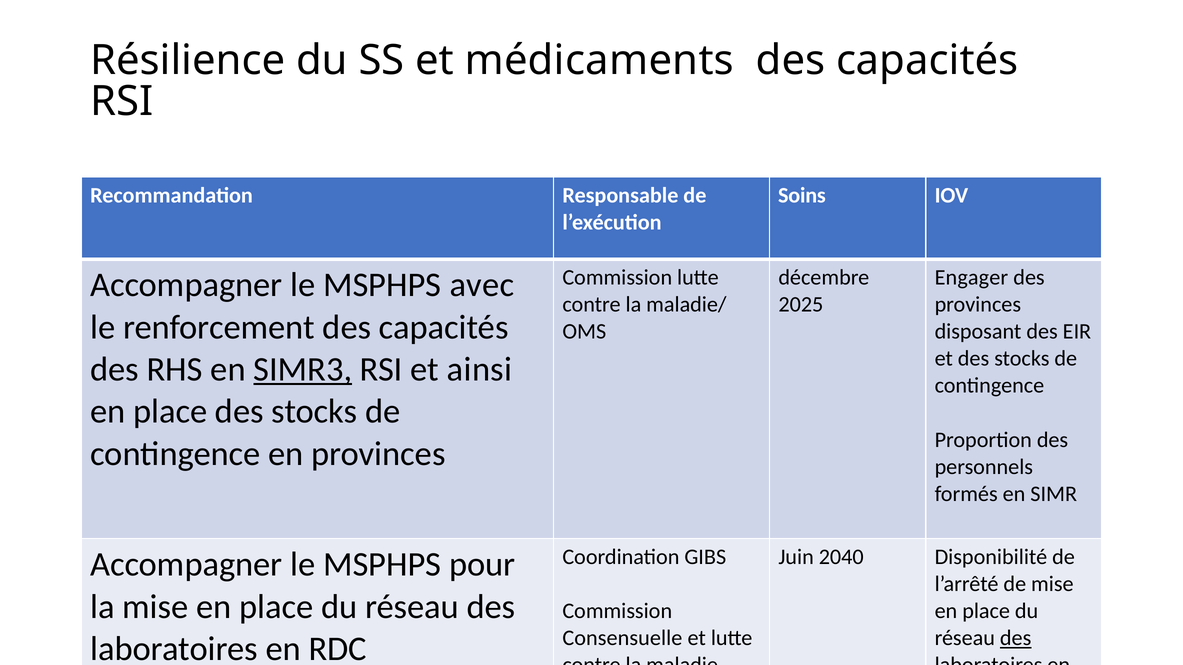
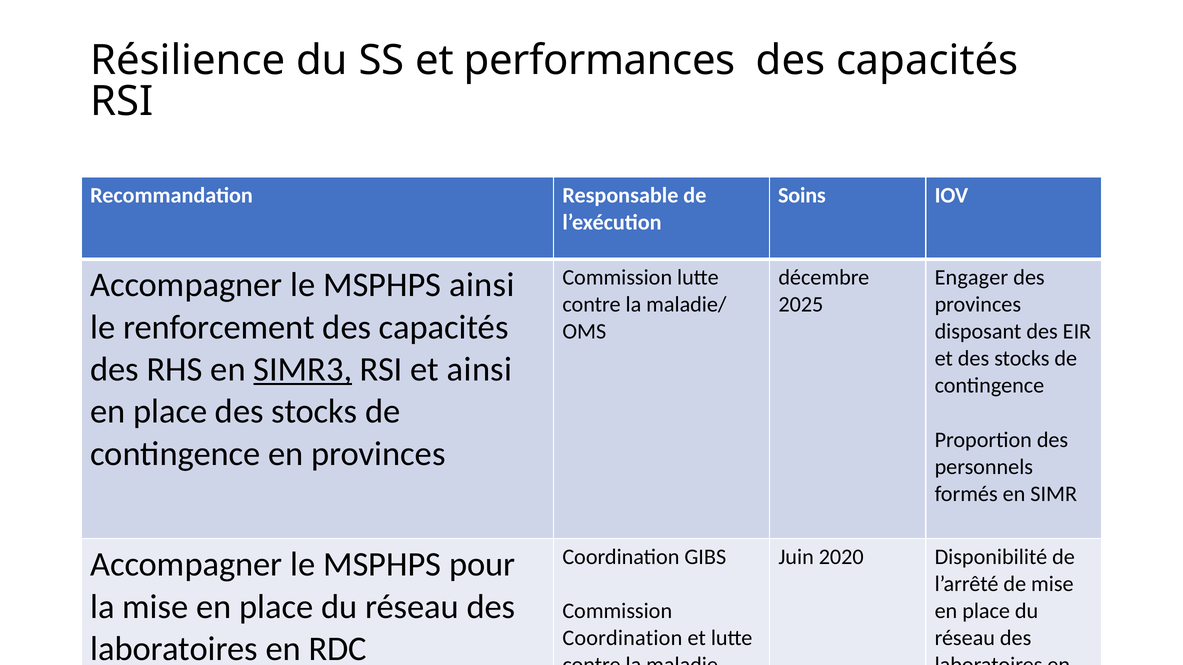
médicaments: médicaments -> performances
MSPHPS avec: avec -> ainsi
2040: 2040 -> 2020
Consensuelle at (622, 638): Consensuelle -> Coordination
des at (1016, 638) underline: present -> none
